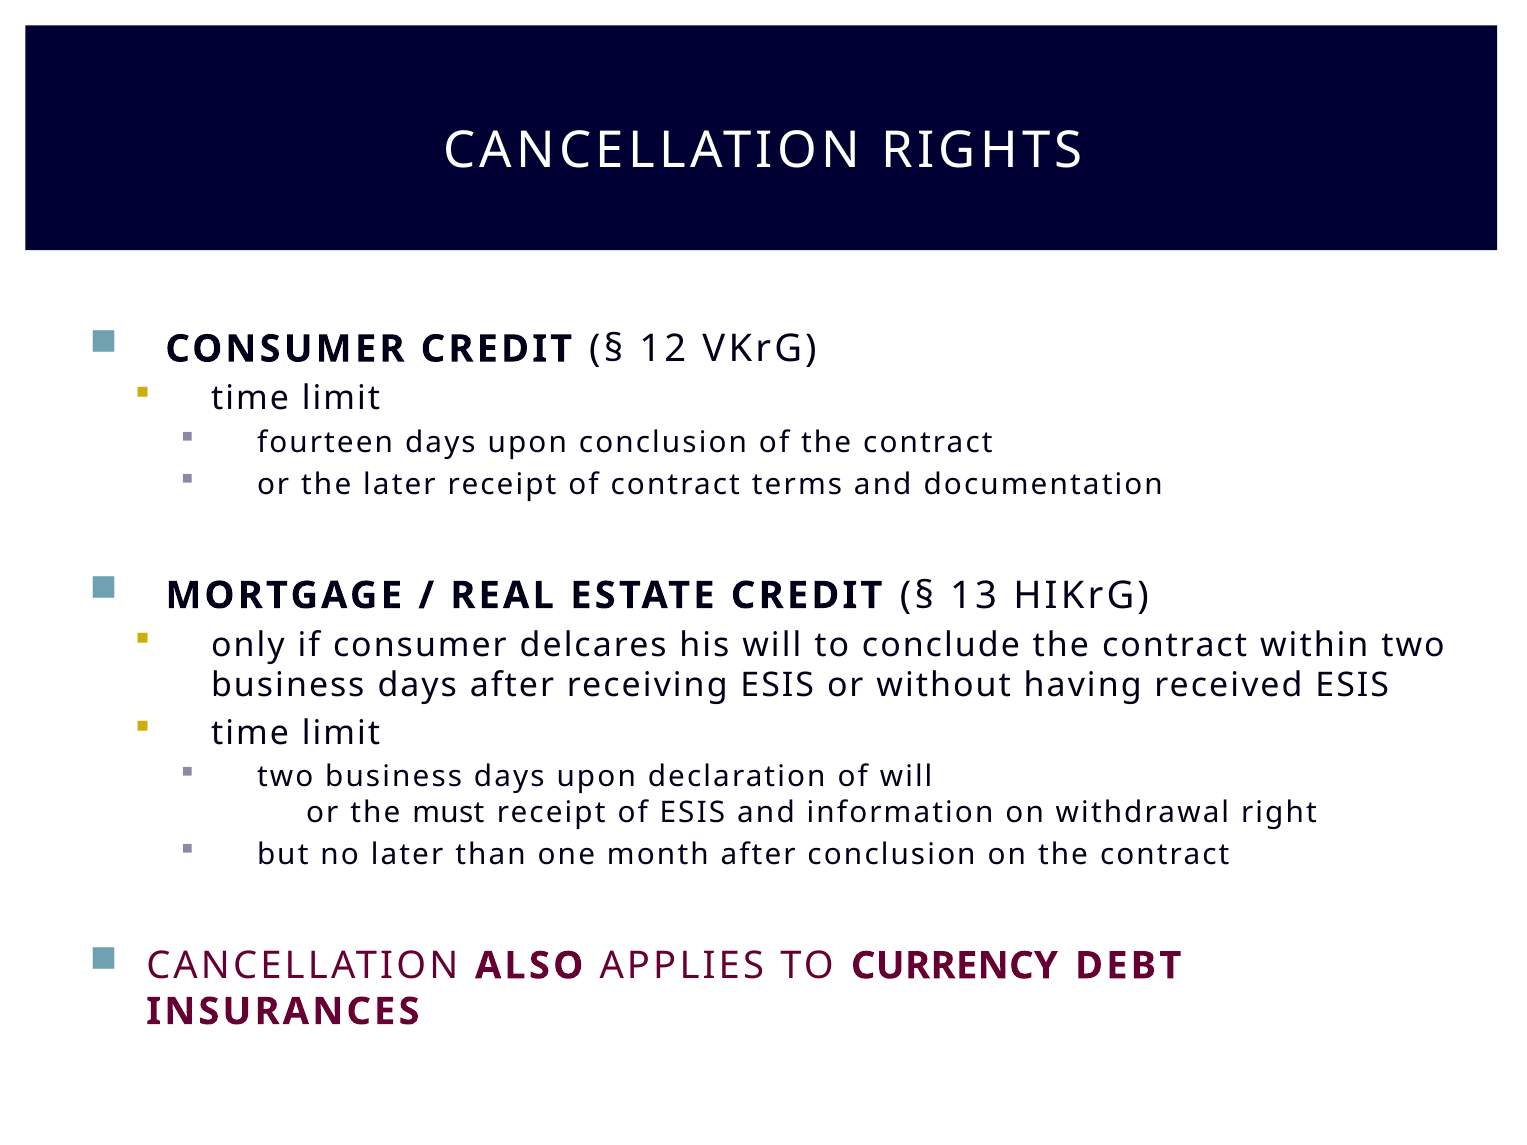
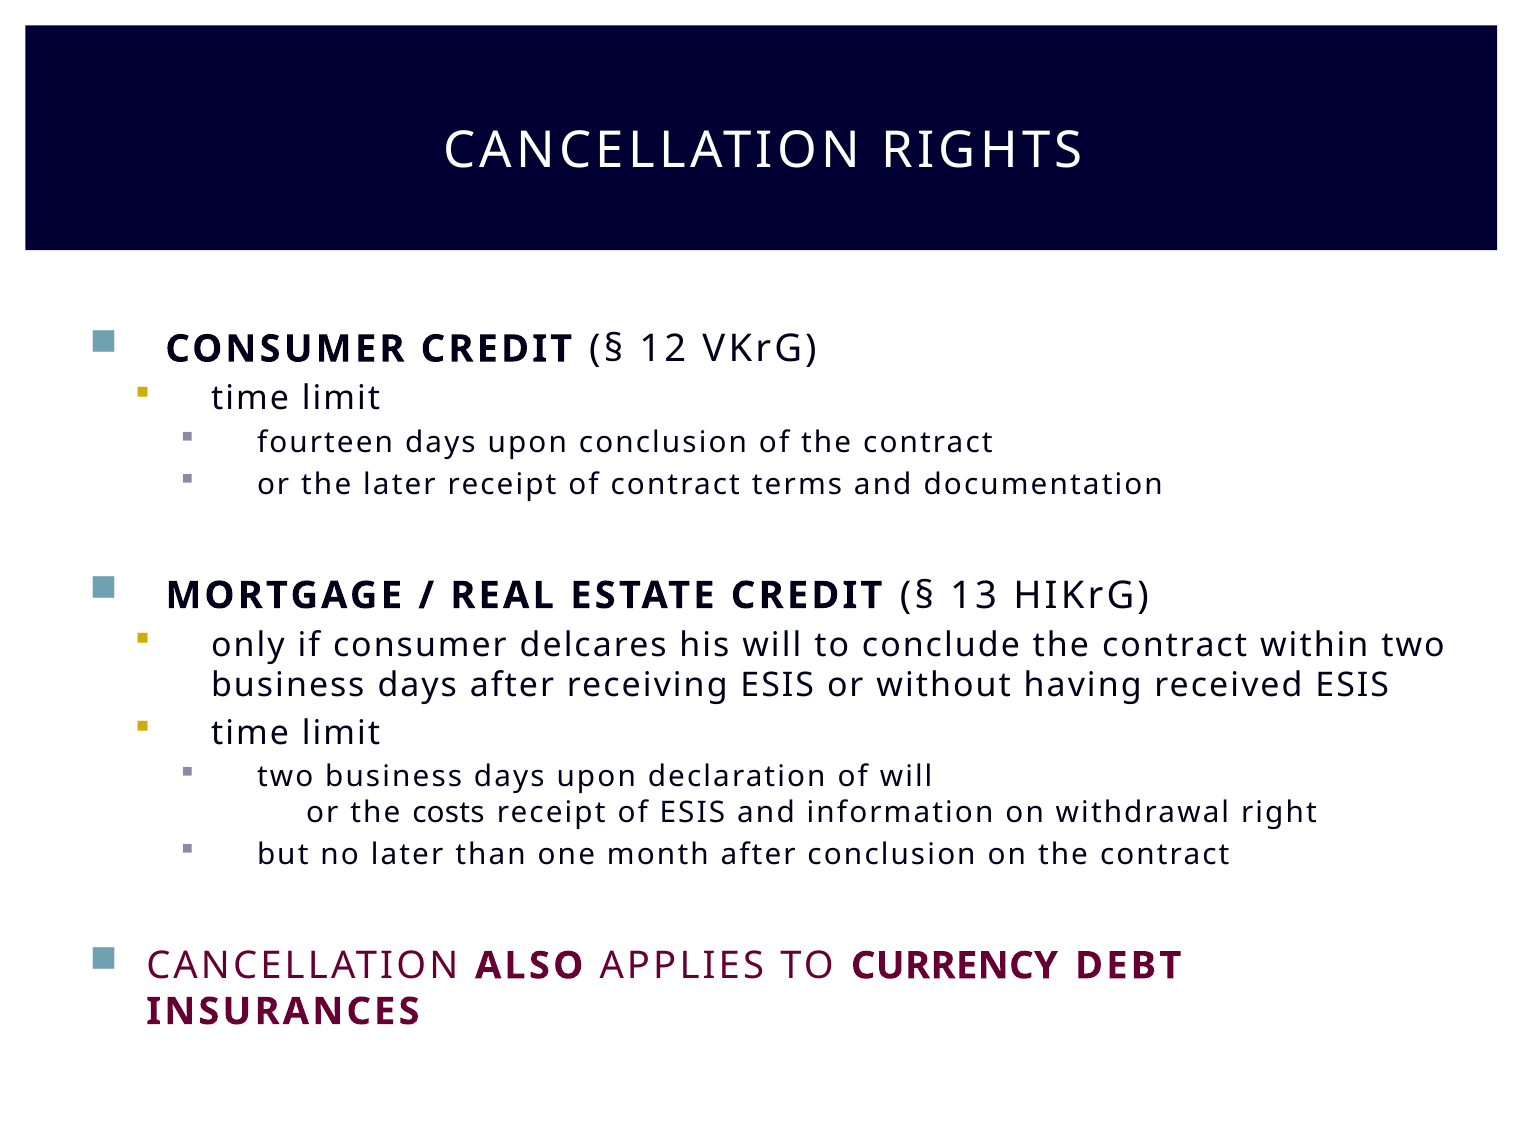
must: must -> costs
